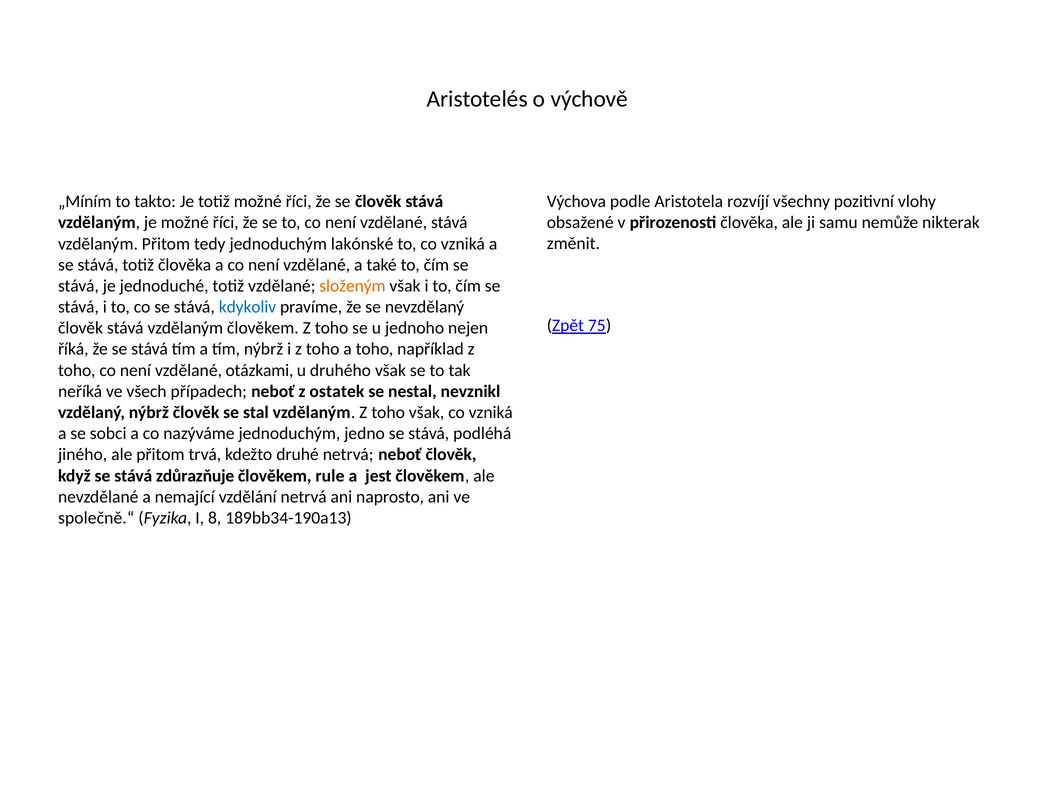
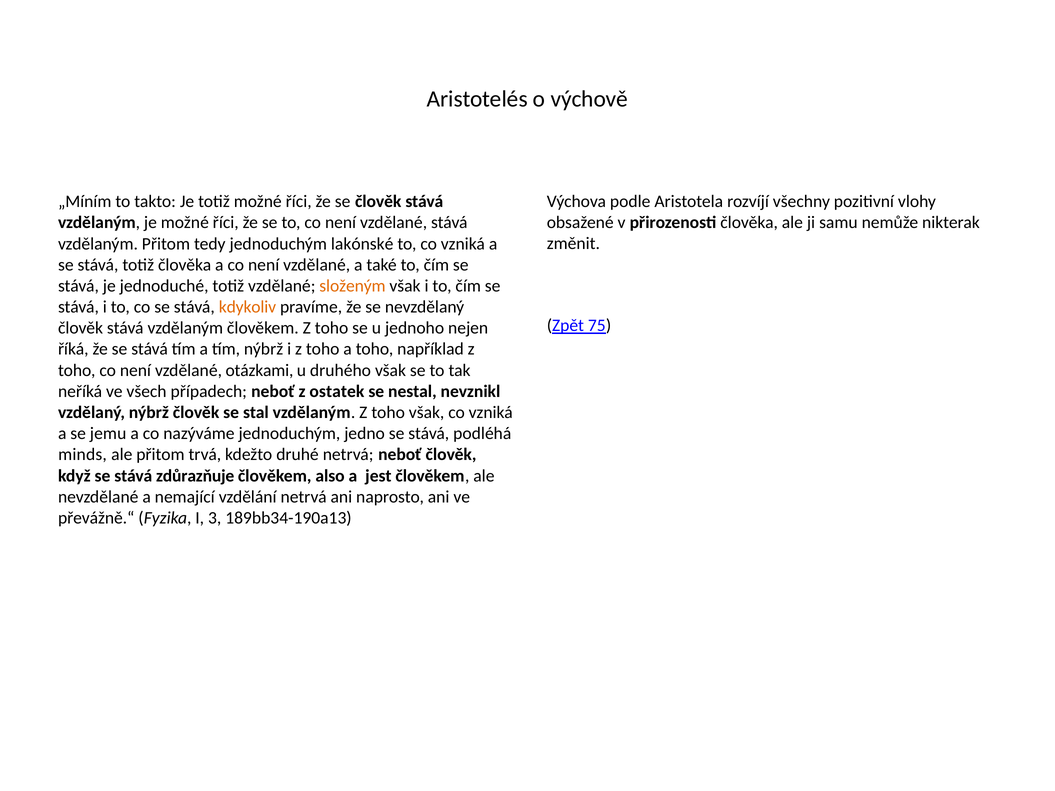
kdykoliv colour: blue -> orange
sobci: sobci -> jemu
jiného: jiného -> minds
rule: rule -> also
společně.“: společně.“ -> převážně.“
8: 8 -> 3
